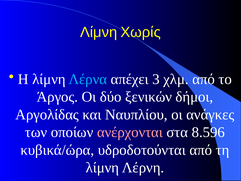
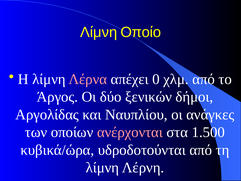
Χωρίς: Χωρίς -> Οποίο
Λέρνα colour: light blue -> pink
3: 3 -> 0
8.596: 8.596 -> 1.500
